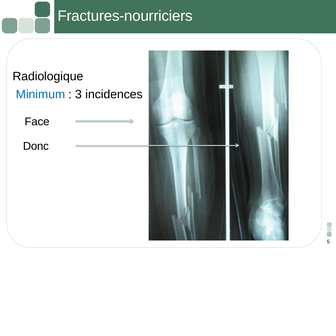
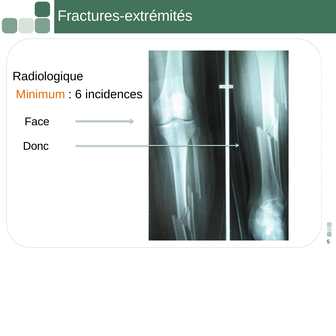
Fractures-nourriciers: Fractures-nourriciers -> Fractures-extrémités
Minimum colour: blue -> orange
3: 3 -> 6
